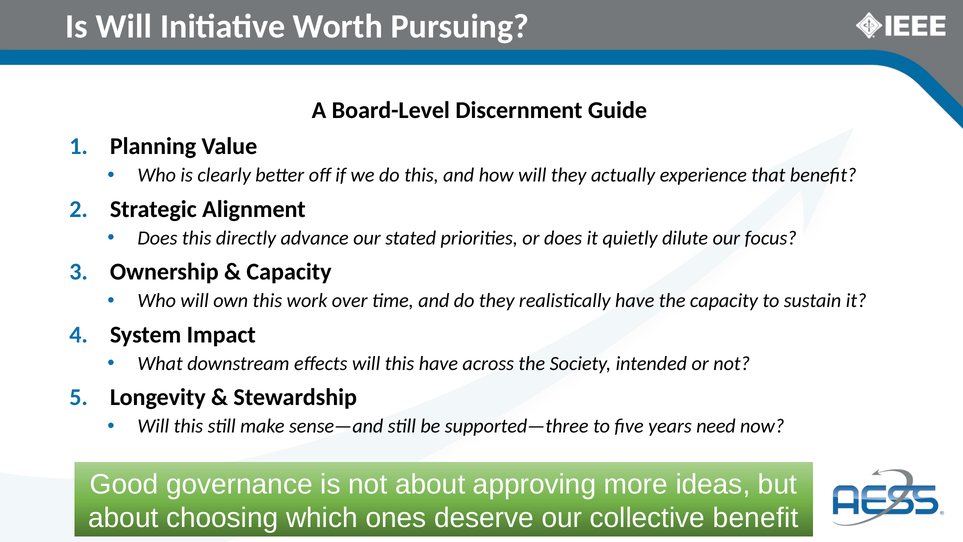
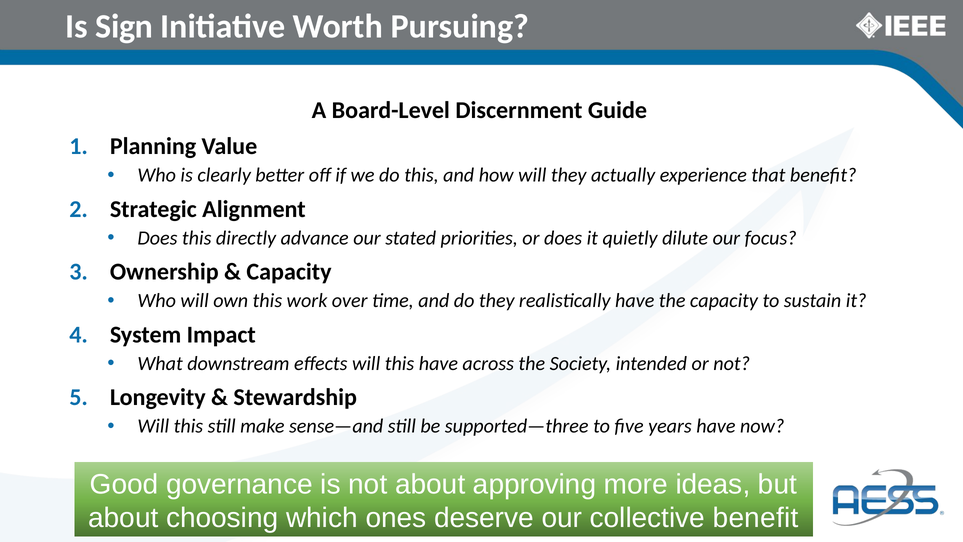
Is Will: Will -> Sign
years need: need -> have
